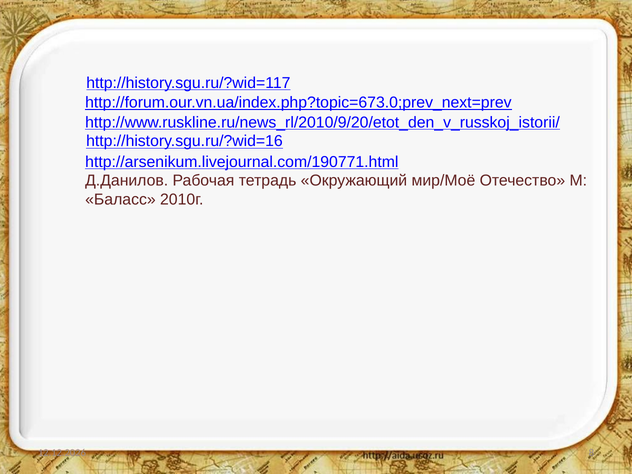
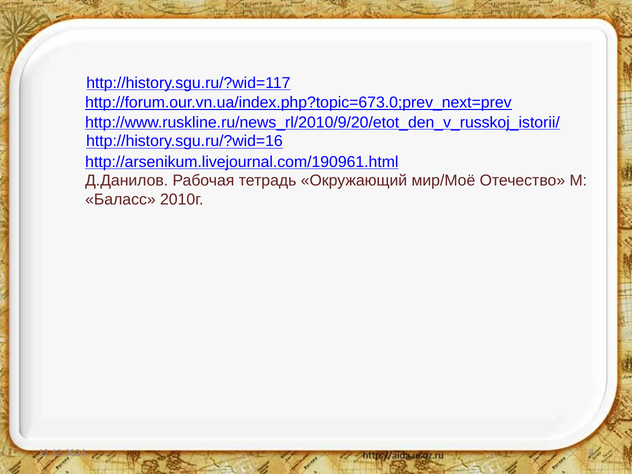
http://arsenikum.livejournal.com/190771.html: http://arsenikum.livejournal.com/190771.html -> http://arsenikum.livejournal.com/190961.html
